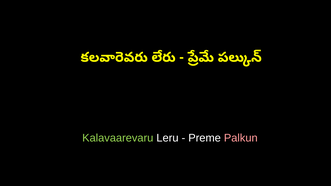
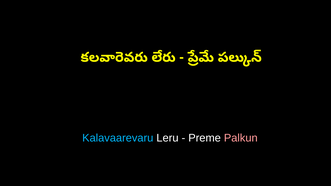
Kalavaarevaru colour: light green -> light blue
